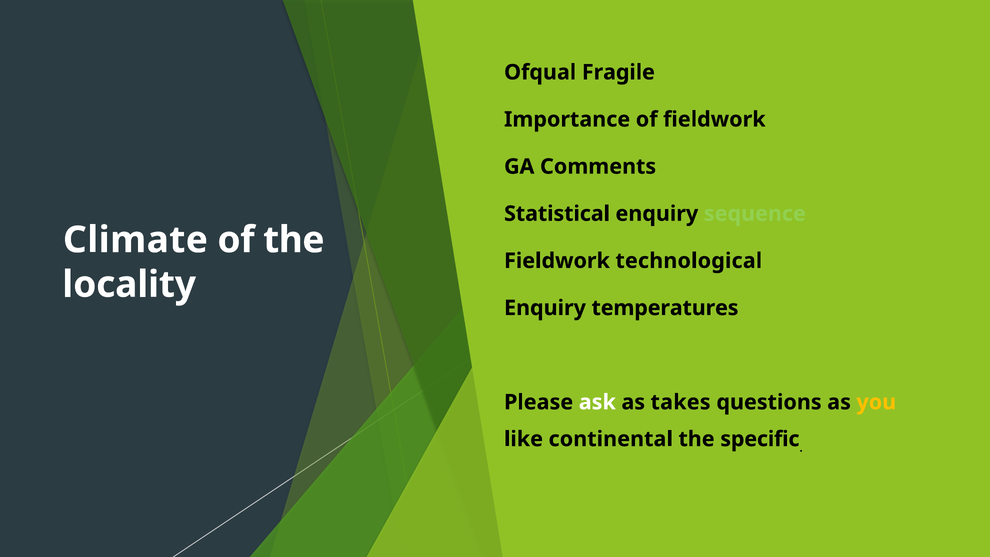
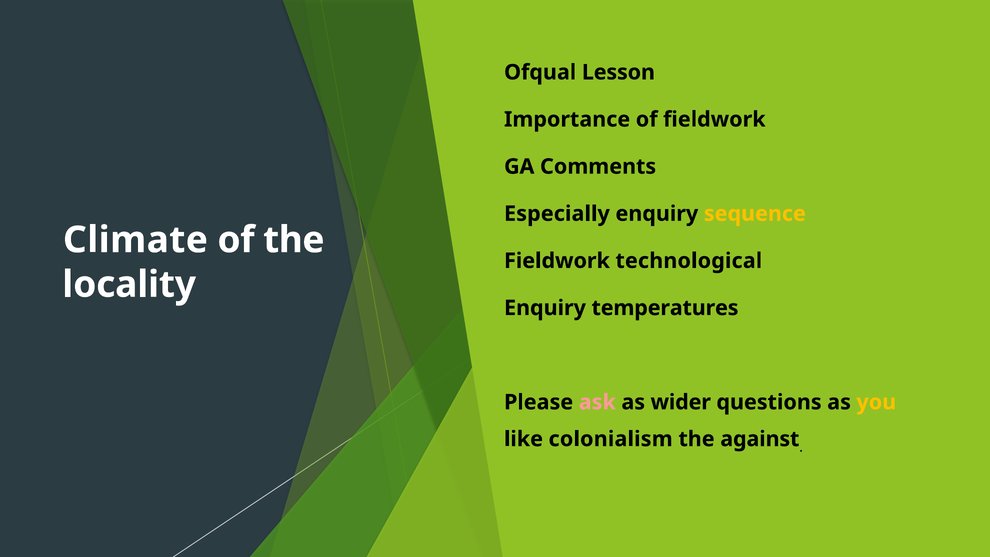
Fragile: Fragile -> Lesson
Statistical: Statistical -> Especially
sequence colour: light green -> yellow
ask colour: white -> pink
takes: takes -> wider
continental: continental -> colonialism
specific: specific -> against
